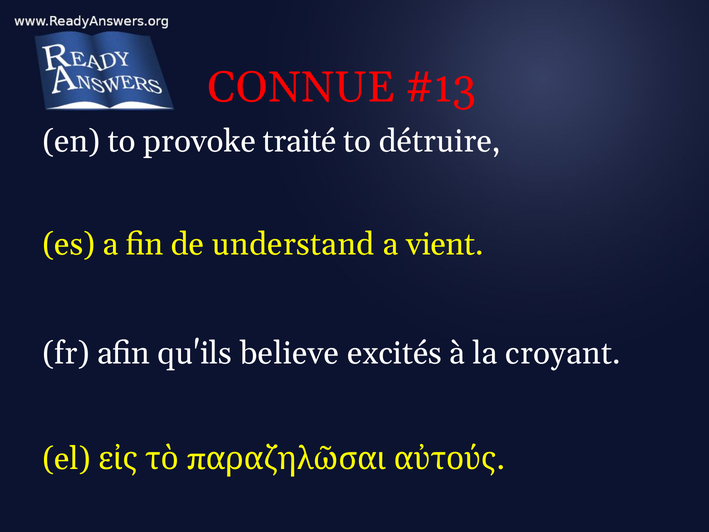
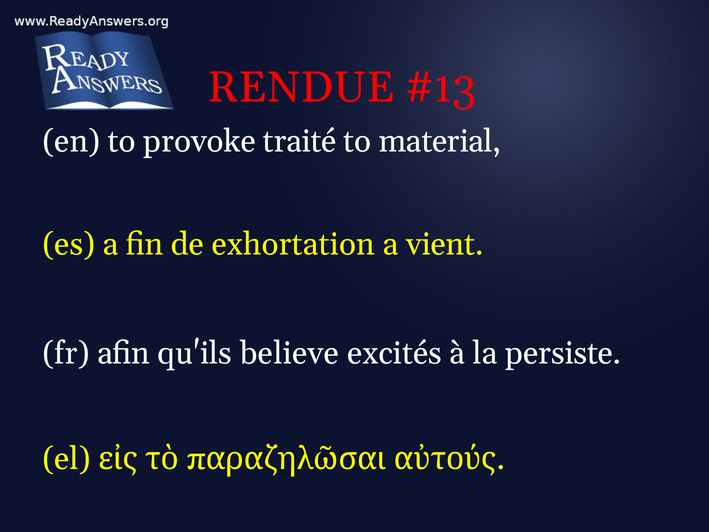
CONNUE: CONNUE -> RENDUE
détruire: détruire -> material
understand: understand -> exhortation
croyant: croyant -> persiste
